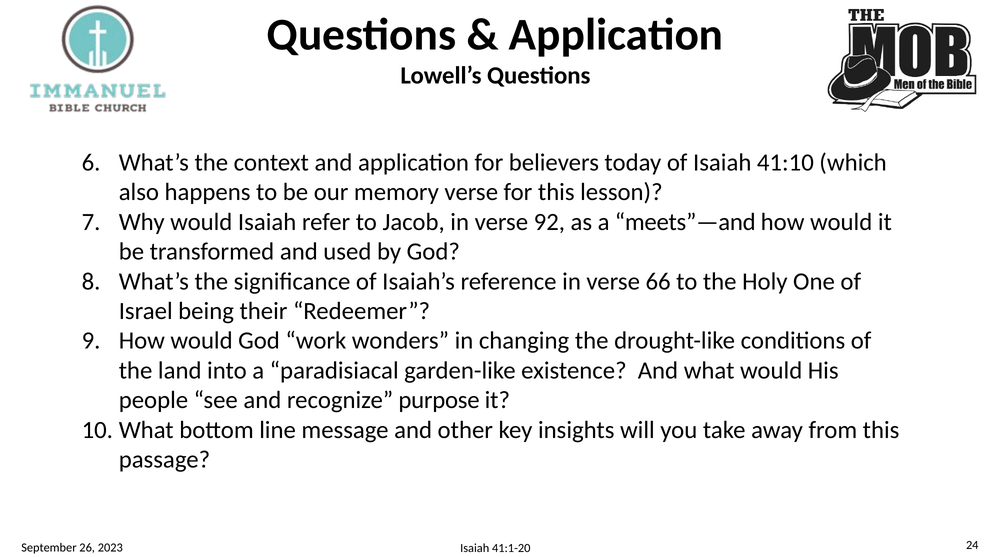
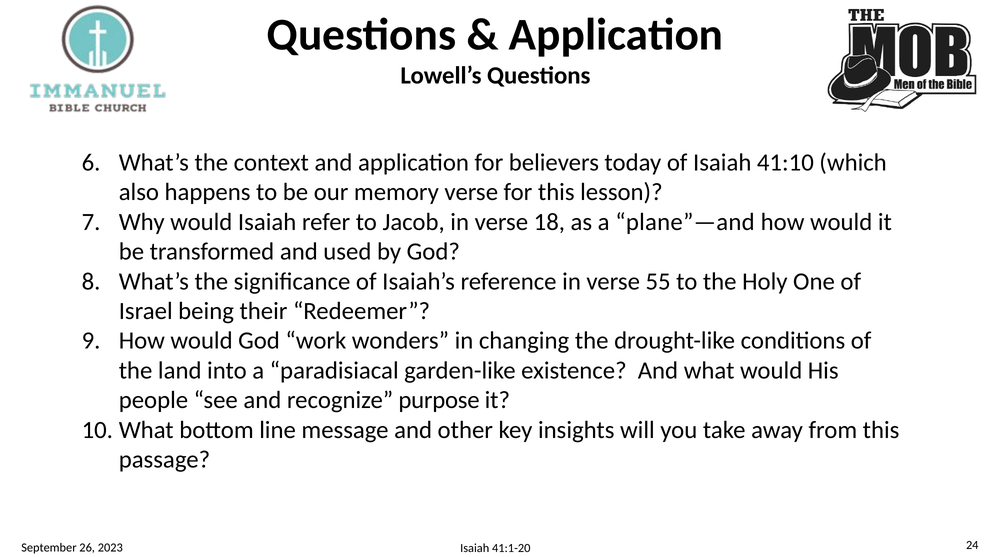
92: 92 -> 18
meets”—and: meets”—and -> plane”—and
66: 66 -> 55
